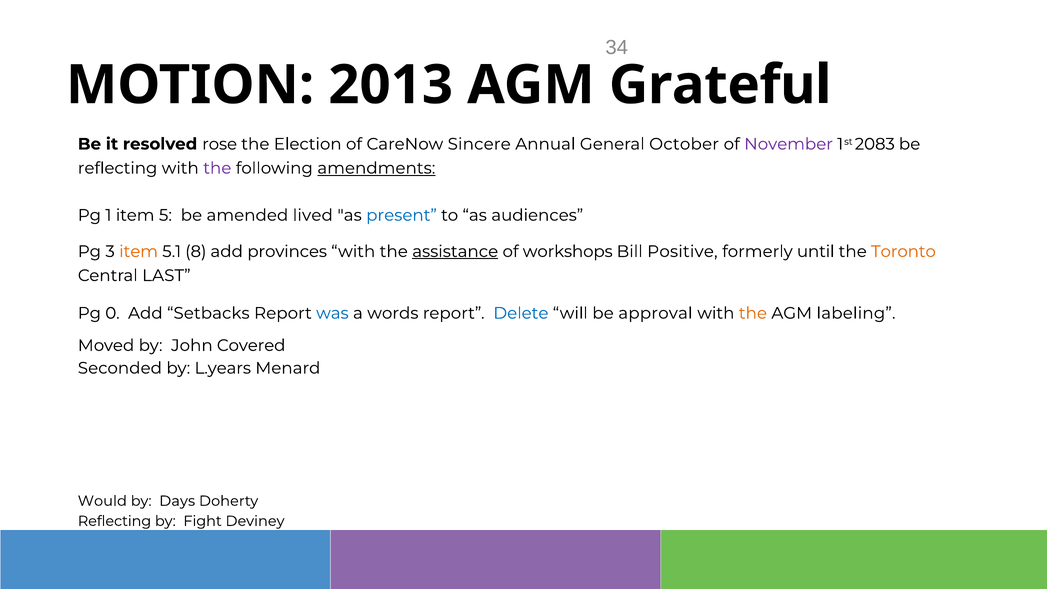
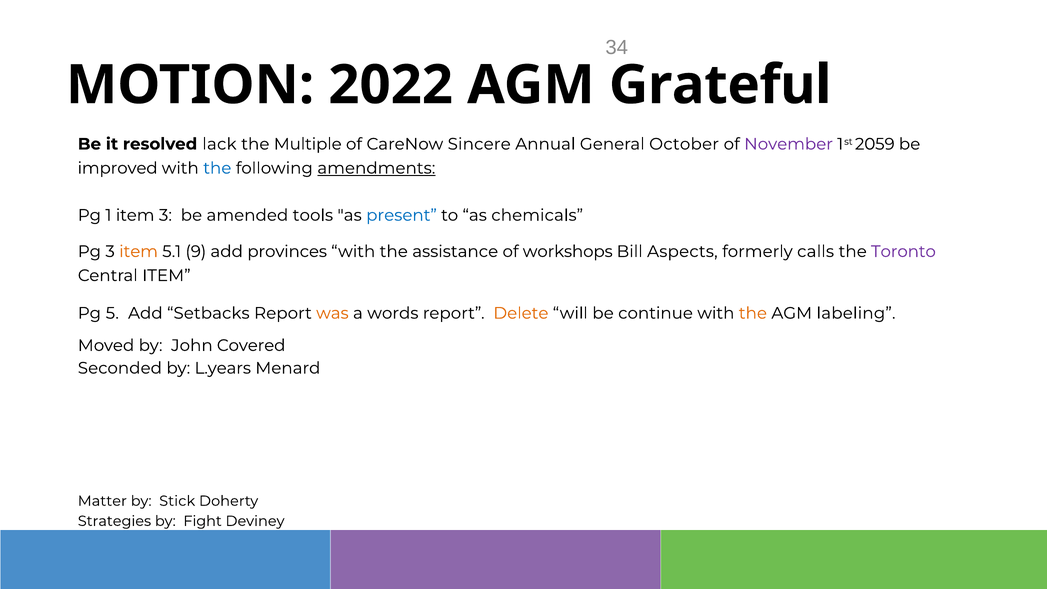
2013: 2013 -> 2022
rose: rose -> lack
Election: Election -> Multiple
2083: 2083 -> 2059
reflecting at (118, 168): reflecting -> improved
the at (217, 168) colour: purple -> blue
item 5: 5 -> 3
lived: lived -> tools
audiences: audiences -> chemicals
8: 8 -> 9
assistance underline: present -> none
Positive: Positive -> Aspects
until: until -> calls
Toronto colour: orange -> purple
Central LAST: LAST -> ITEM
0: 0 -> 5
was colour: blue -> orange
Delete colour: blue -> orange
approval: approval -> continue
Would: Would -> Matter
Days: Days -> Stick
Reflecting at (115, 521): Reflecting -> Strategies
